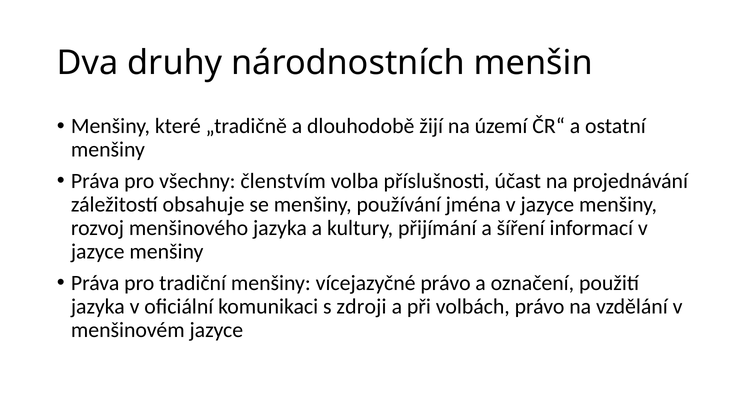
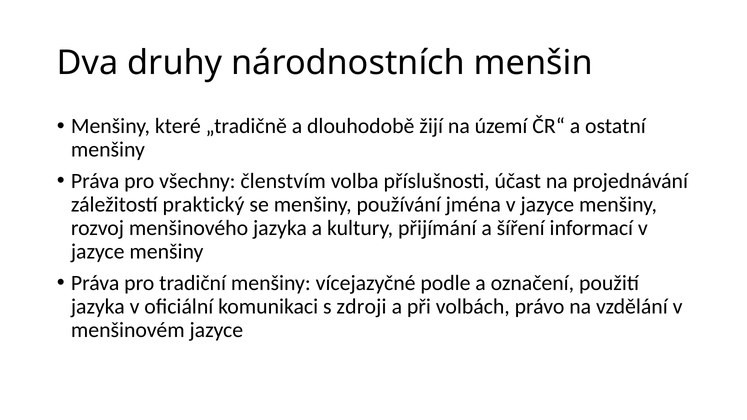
obsahuje: obsahuje -> praktický
vícejazyčné právo: právo -> podle
